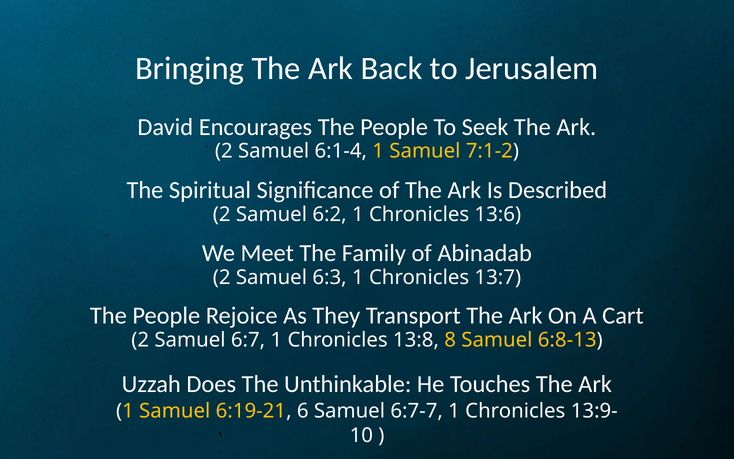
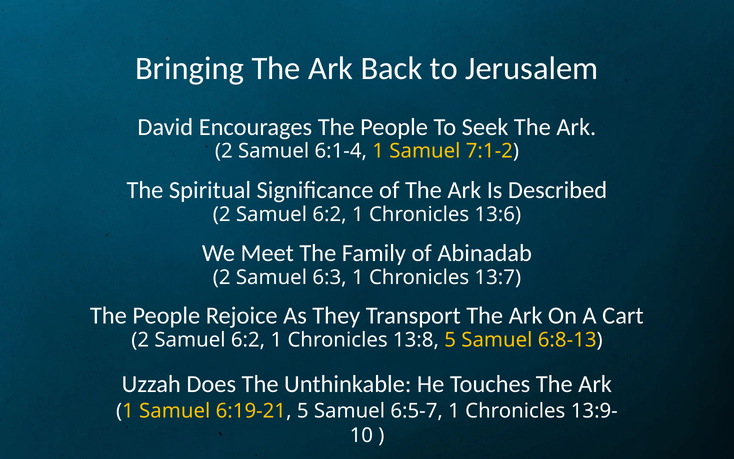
6:7 at (248, 340): 6:7 -> 6:2
13:8 8: 8 -> 5
6:19-21 6: 6 -> 5
6:7-7: 6:7-7 -> 6:5-7
